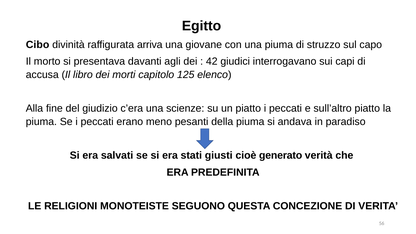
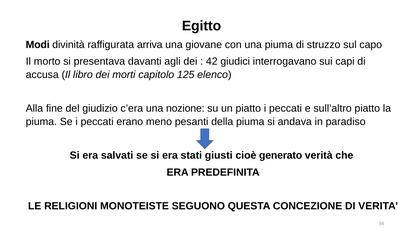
Cibo: Cibo -> Modi
scienze: scienze -> nozione
